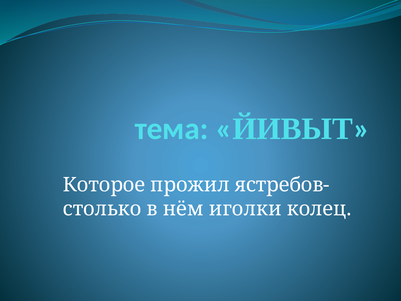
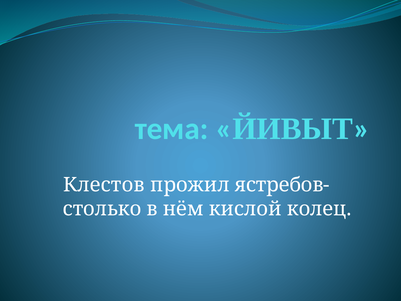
Которое: Которое -> Клестов
иголки: иголки -> кислой
